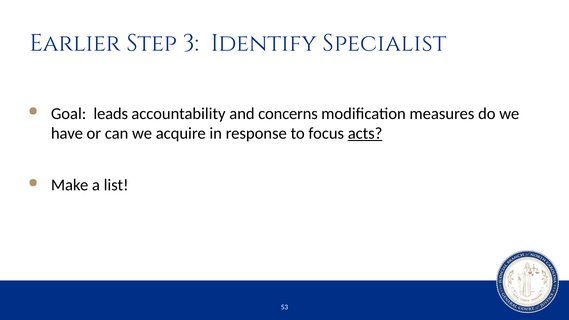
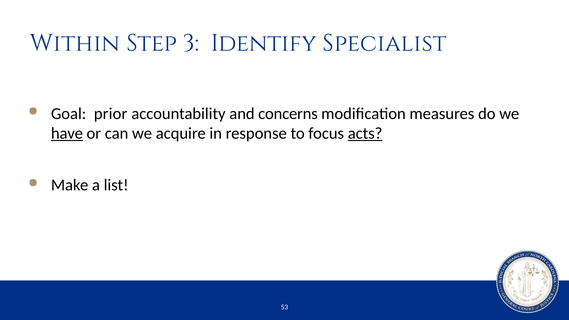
Earlier: Earlier -> Within
leads: leads -> prior
have underline: none -> present
